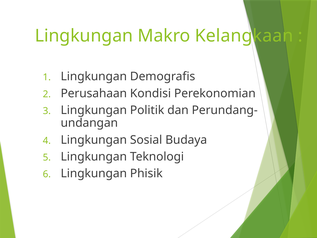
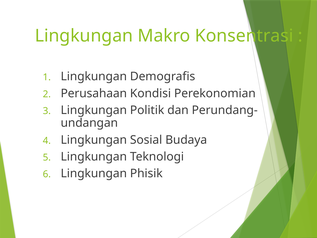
Kelangkaan: Kelangkaan -> Konsentrasi
